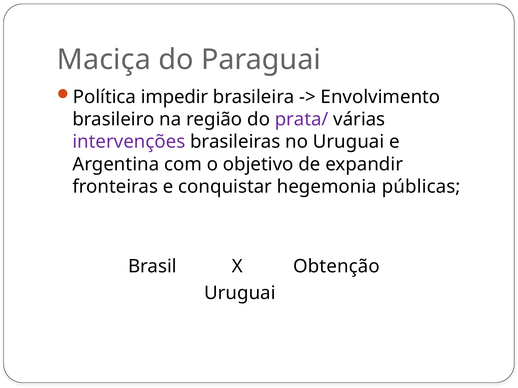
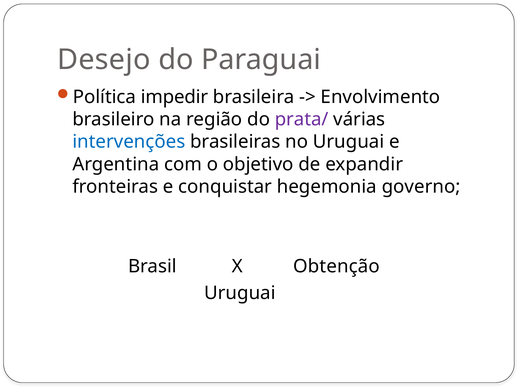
Maciça: Maciça -> Desejo
intervenções colour: purple -> blue
públicas: públicas -> governo
